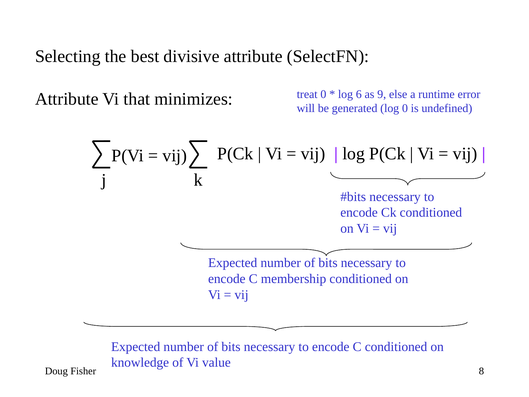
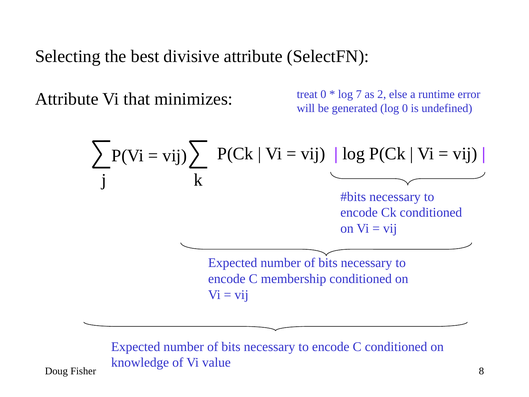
6: 6 -> 7
9: 9 -> 2
